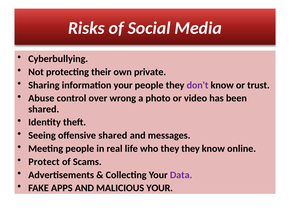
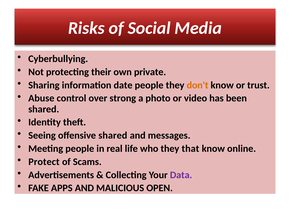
information your: your -> date
don't colour: purple -> orange
wrong: wrong -> strong
they they: they -> that
MALICIOUS YOUR: YOUR -> OPEN
